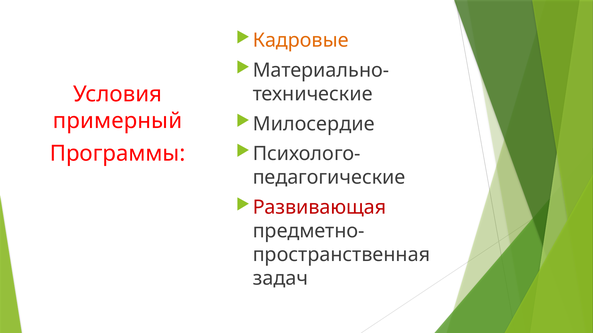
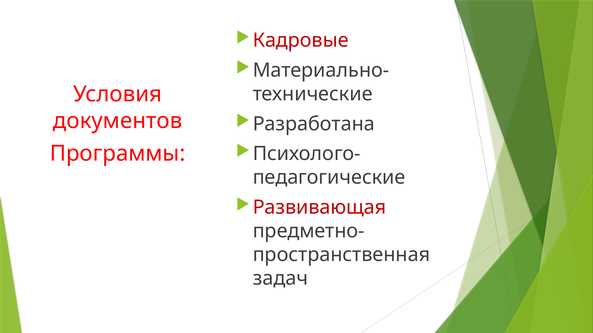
Кадровые colour: orange -> red
примерный: примерный -> документов
Милосердие: Милосердие -> Разработана
